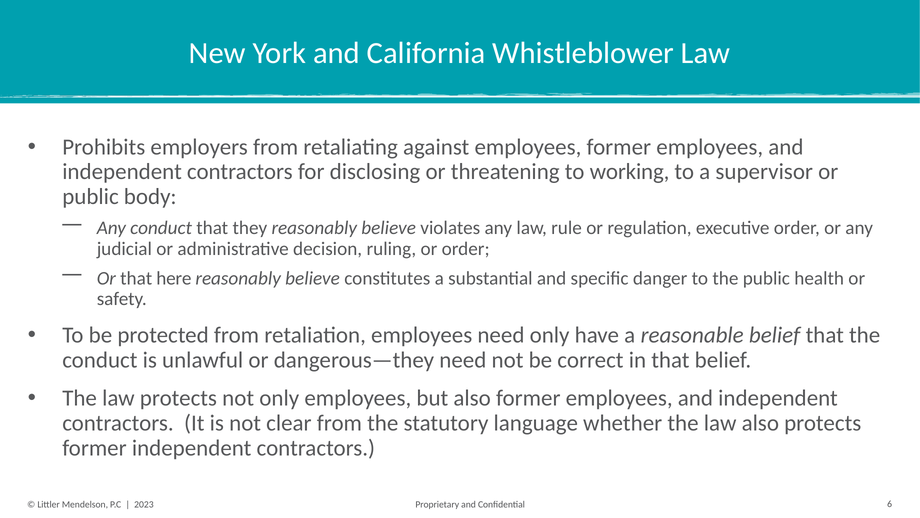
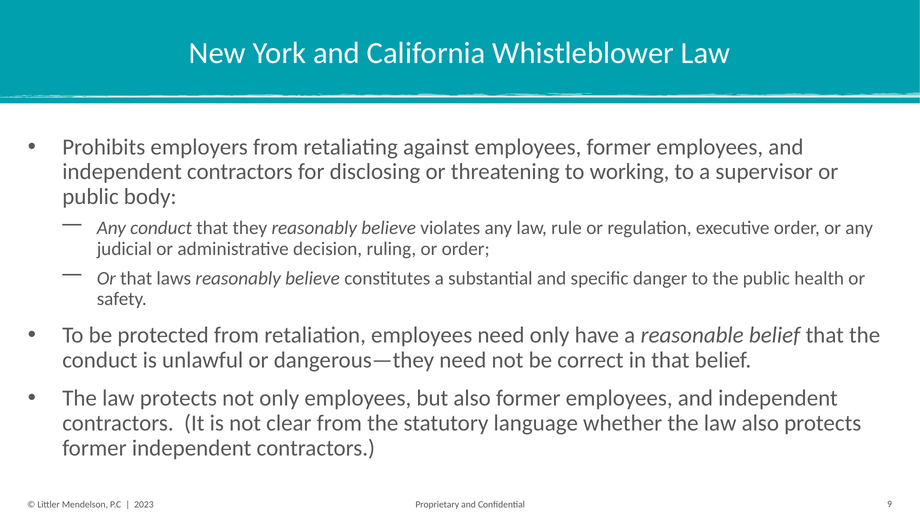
here: here -> laws
6: 6 -> 9
